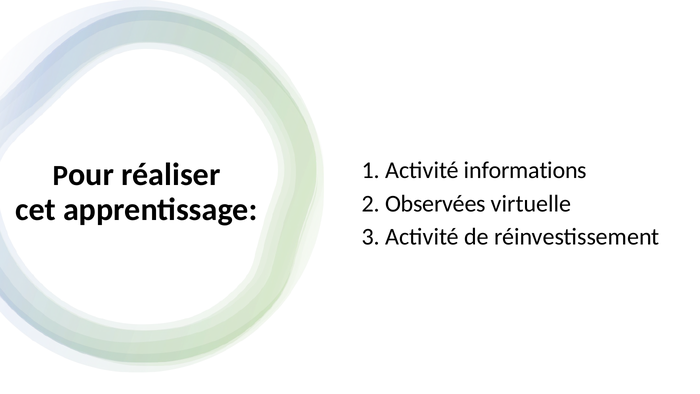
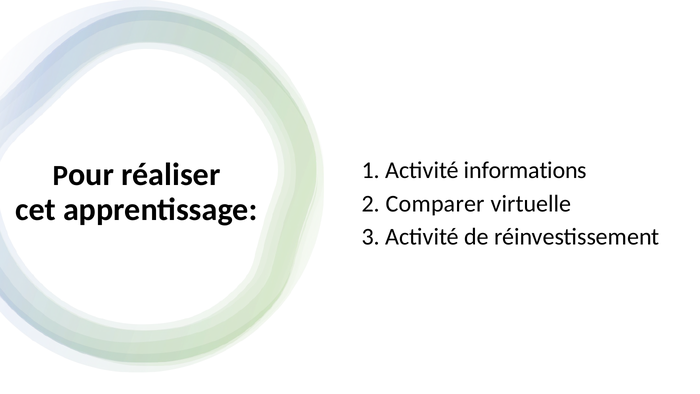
Observées: Observées -> Comparer
